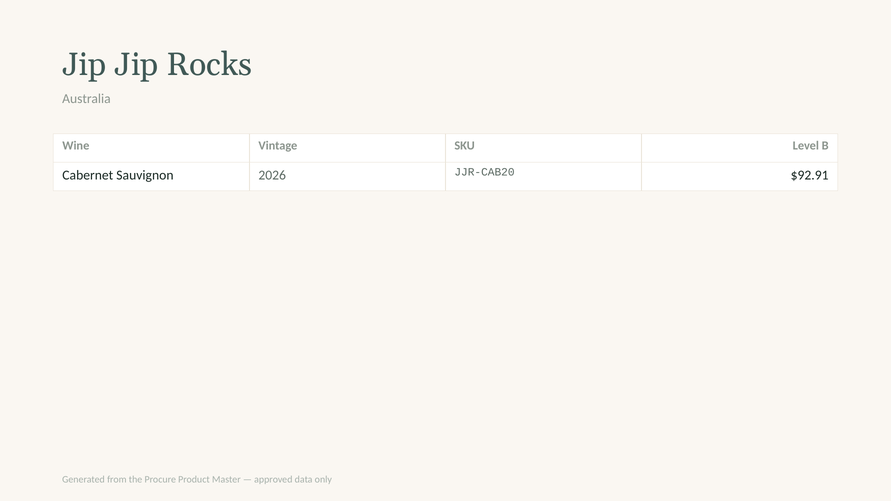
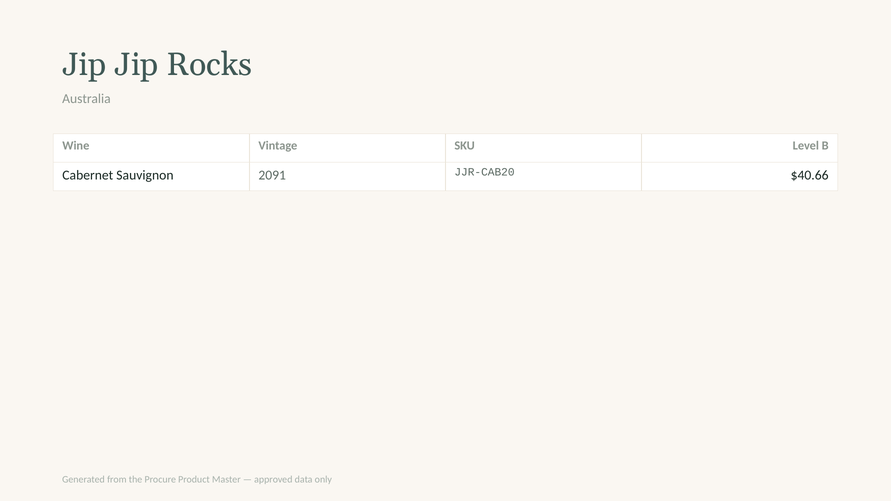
2026: 2026 -> 2091
$92.91: $92.91 -> $40.66
